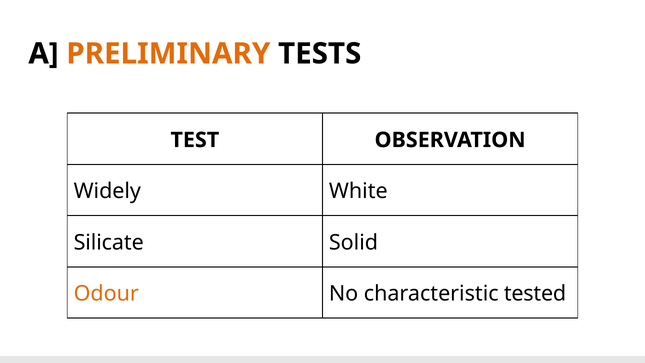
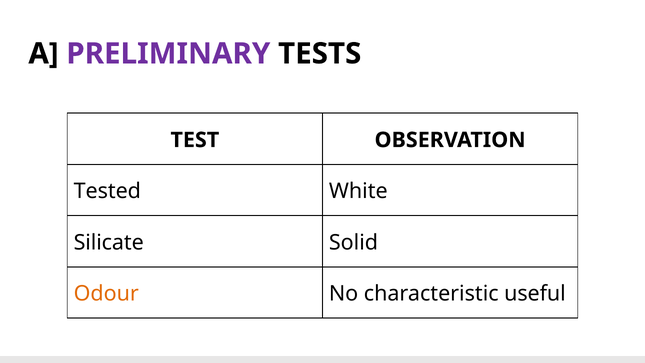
PRELIMINARY colour: orange -> purple
Widely: Widely -> Tested
tested: tested -> useful
